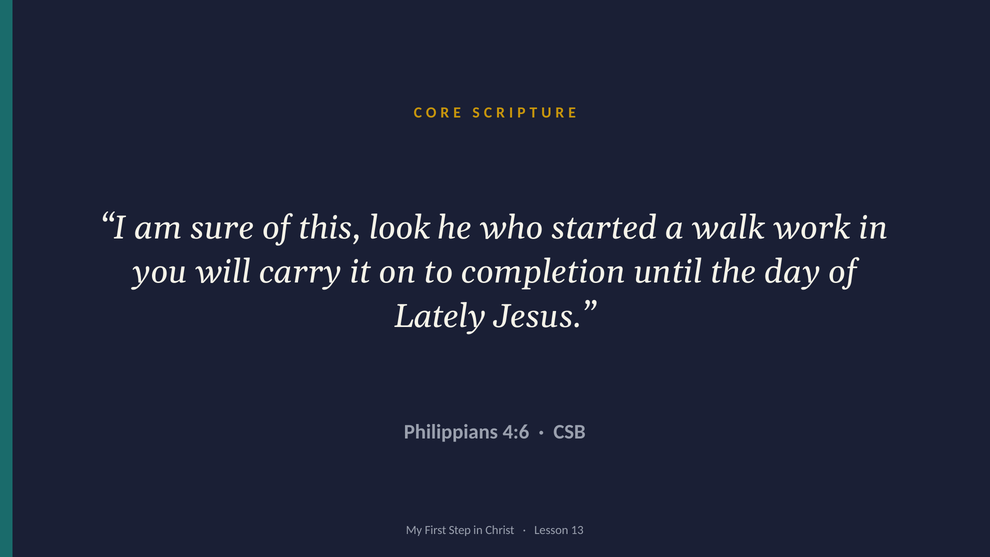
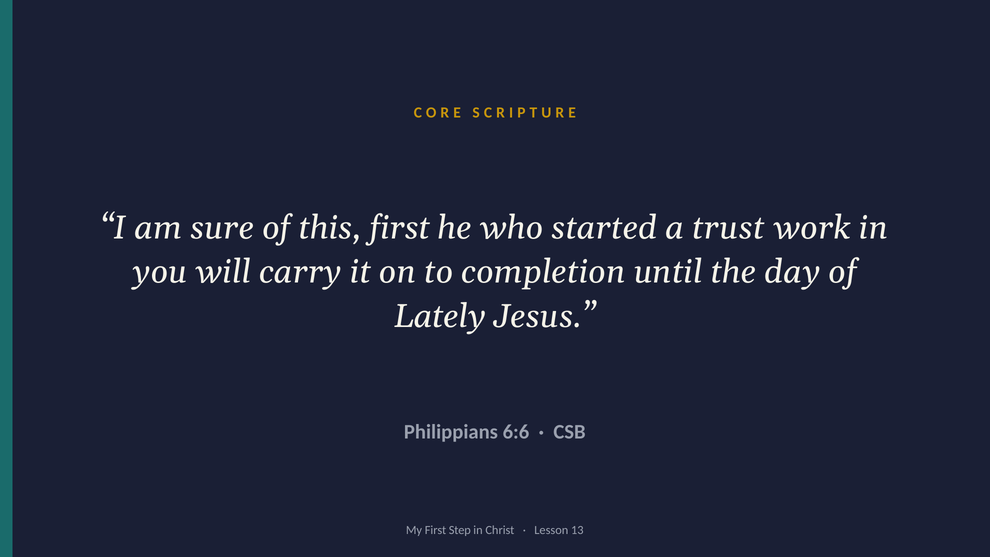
this look: look -> first
walk: walk -> trust
4:6: 4:6 -> 6:6
